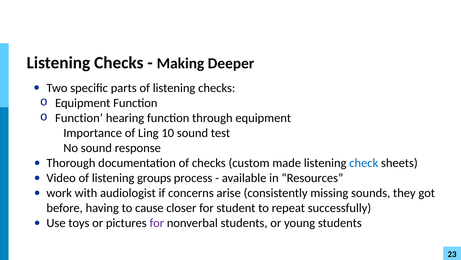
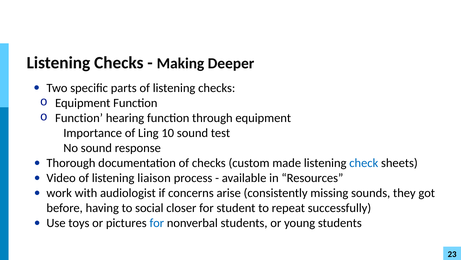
groups: groups -> liaison
cause: cause -> social
for at (157, 222) colour: purple -> blue
